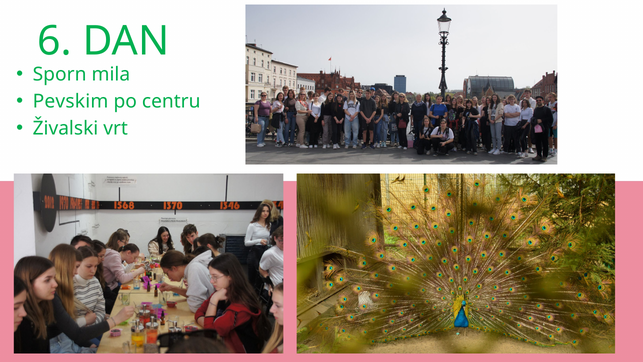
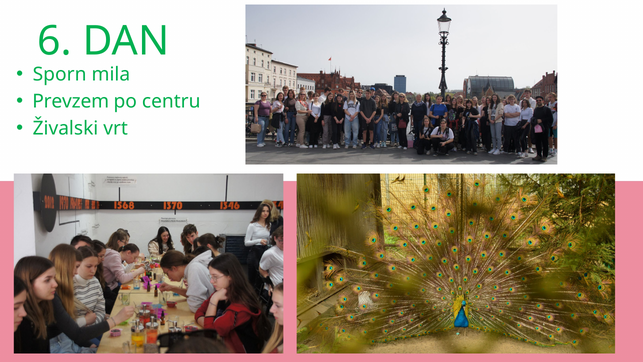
Pevskim: Pevskim -> Prevzem
